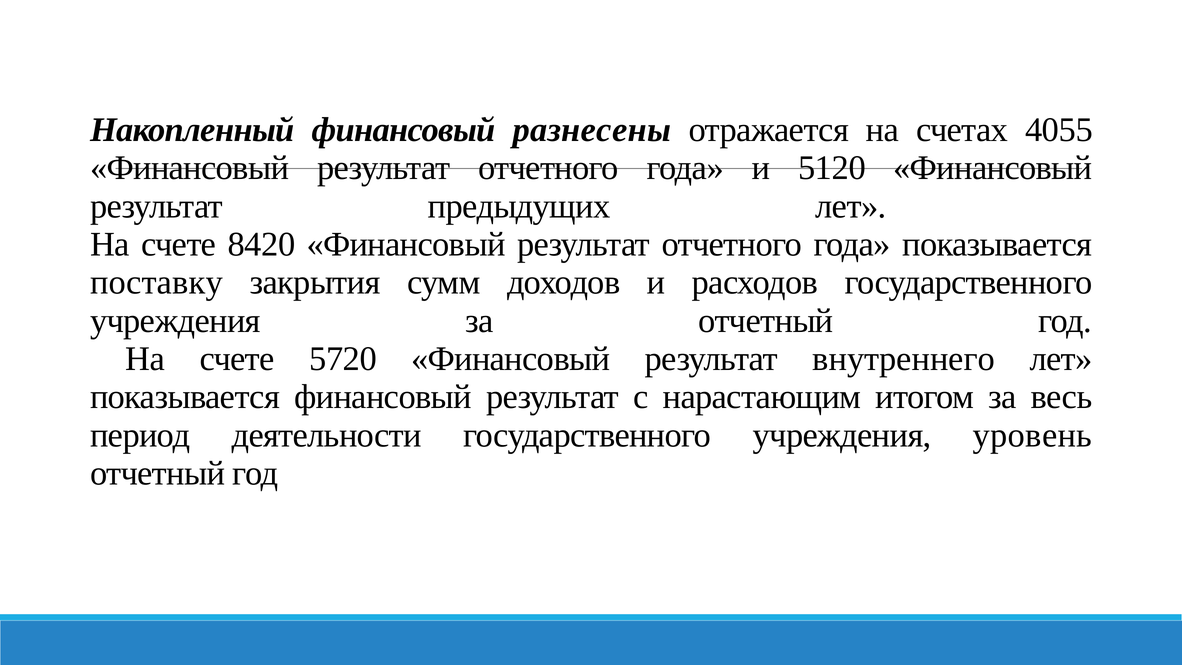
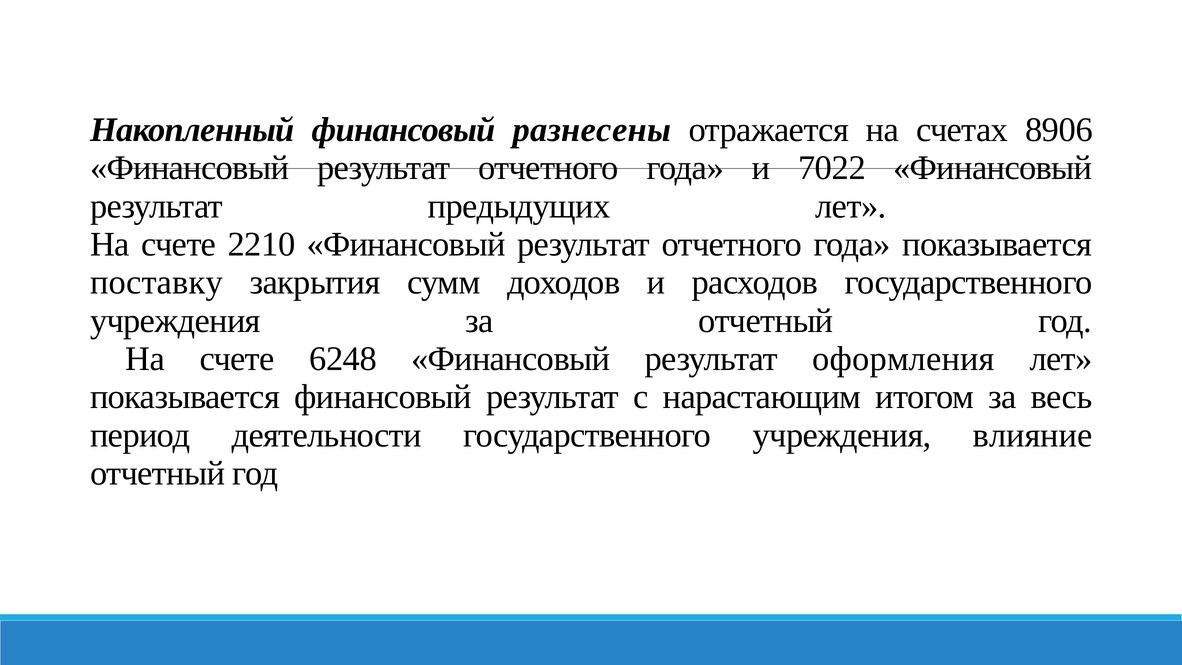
4055: 4055 -> 8906
5120: 5120 -> 7022
8420: 8420 -> 2210
5720: 5720 -> 6248
внутреннего: внутреннего -> оформления
уровень: уровень -> влияние
